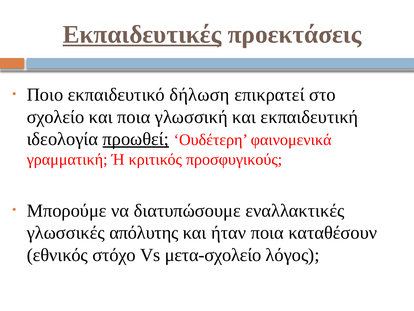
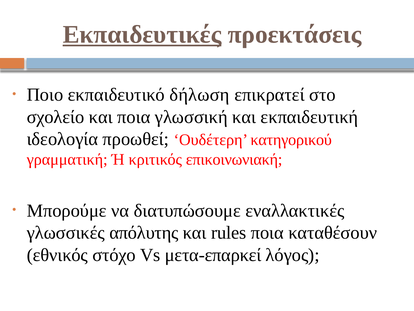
προωθεί underline: present -> none
φαινομενικά: φαινομενικά -> κατηγορικού
προσφυγικούς: προσφυγικούς -> επικοινωνιακή
ήταν: ήταν -> rules
μετα-σχολείο: μετα-σχολείο -> μετα-επαρκεί
